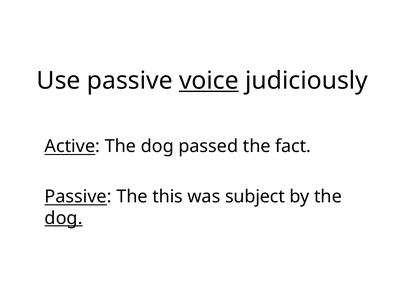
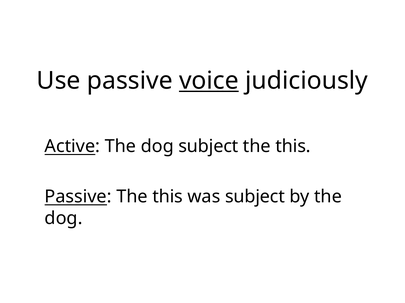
dog passed: passed -> subject
fact at (293, 147): fact -> this
dog at (64, 219) underline: present -> none
